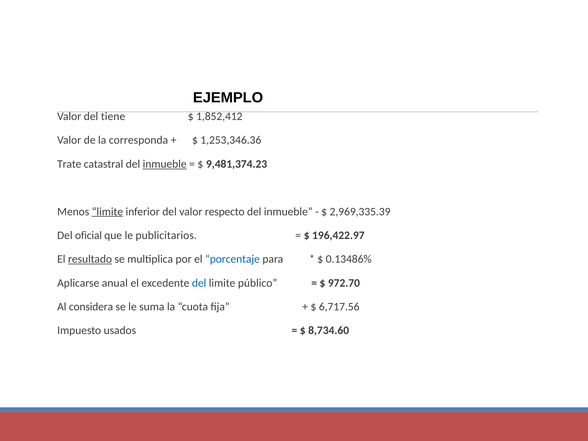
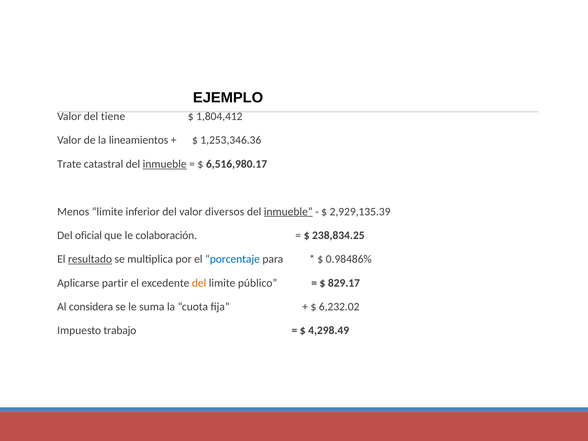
1,852,412: 1,852,412 -> 1,804,412
corresponda: corresponda -> lineamientos
9,481,374.23: 9,481,374.23 -> 6,516,980.17
limite at (107, 212) underline: present -> none
respecto: respecto -> diversos
inmueble at (288, 212) underline: none -> present
2,969,335.39: 2,969,335.39 -> 2,929,135.39
publicitarios: publicitarios -> colaboración
196,422.97: 196,422.97 -> 238,834.25
0.13486%: 0.13486% -> 0.98486%
anual: anual -> partir
del at (199, 283) colour: blue -> orange
972.70: 972.70 -> 829.17
6,717.56: 6,717.56 -> 6,232.02
usados: usados -> trabajo
8,734.60: 8,734.60 -> 4,298.49
